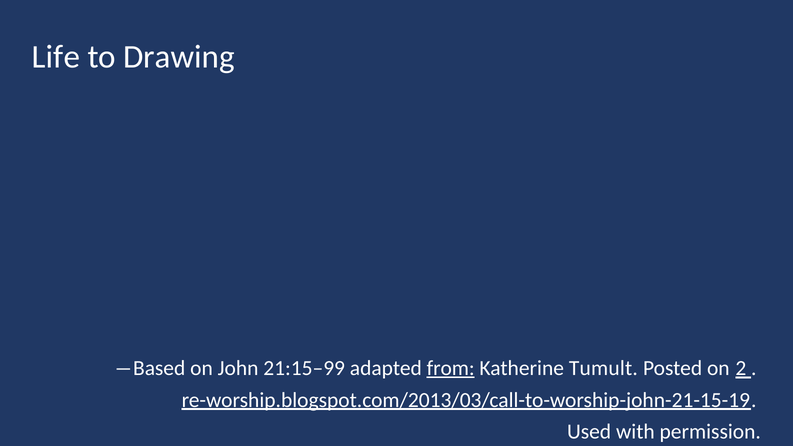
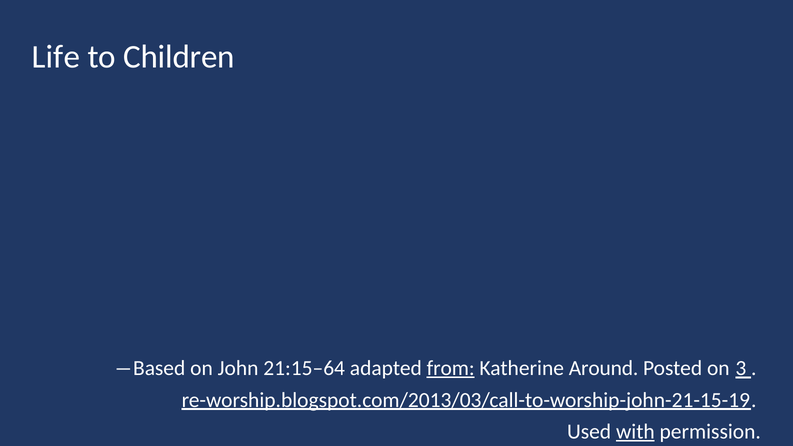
Drawing: Drawing -> Children
21:15–99: 21:15–99 -> 21:15–64
Tumult: Tumult -> Around
2: 2 -> 3
with underline: none -> present
